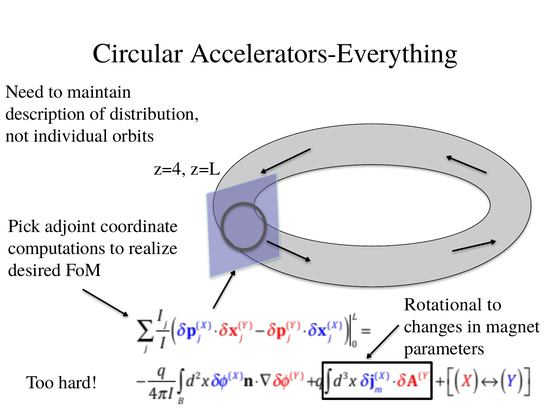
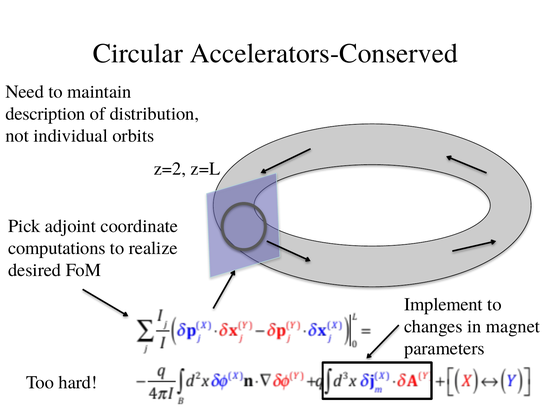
Accelerators-Everything: Accelerators-Everything -> Accelerators-Conserved
z=4: z=4 -> z=2
Rotational: Rotational -> Implement
